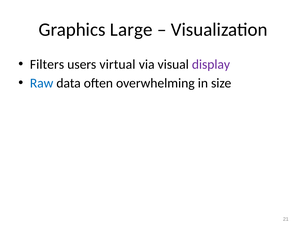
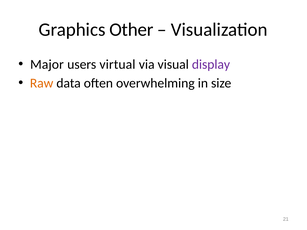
Large: Large -> Other
Filters: Filters -> Major
Raw colour: blue -> orange
